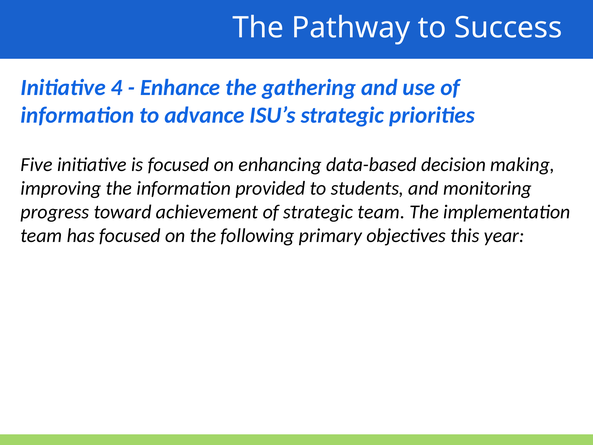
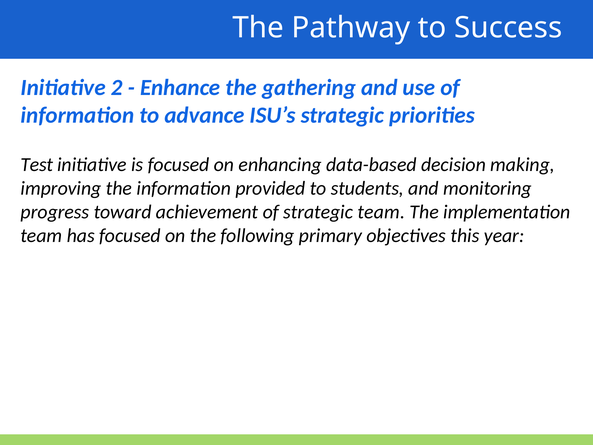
4: 4 -> 2
Five: Five -> Test
